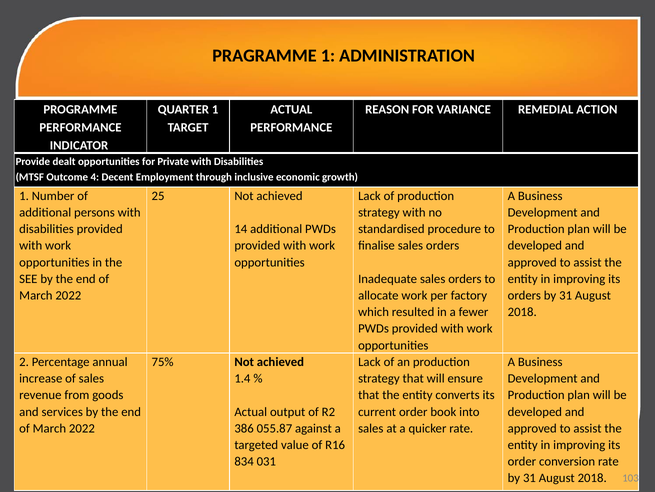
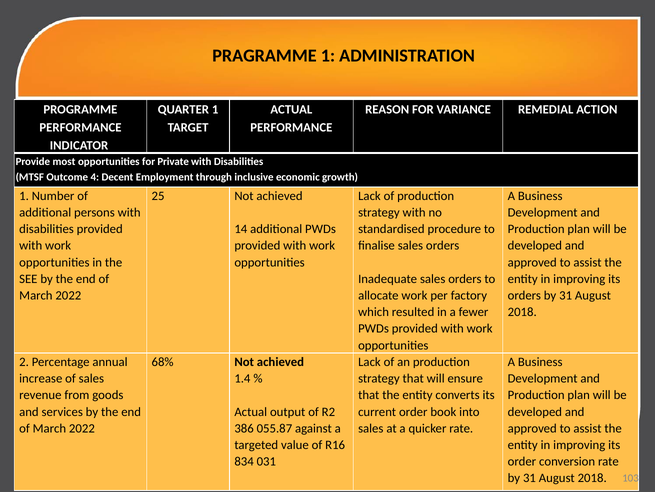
dealt: dealt -> most
75%: 75% -> 68%
